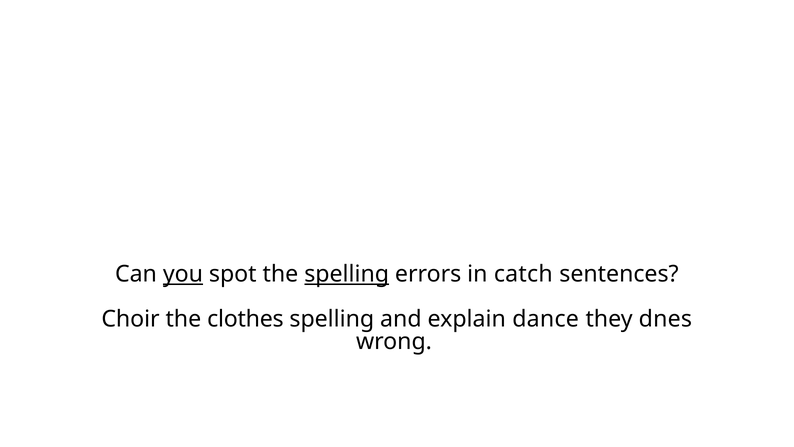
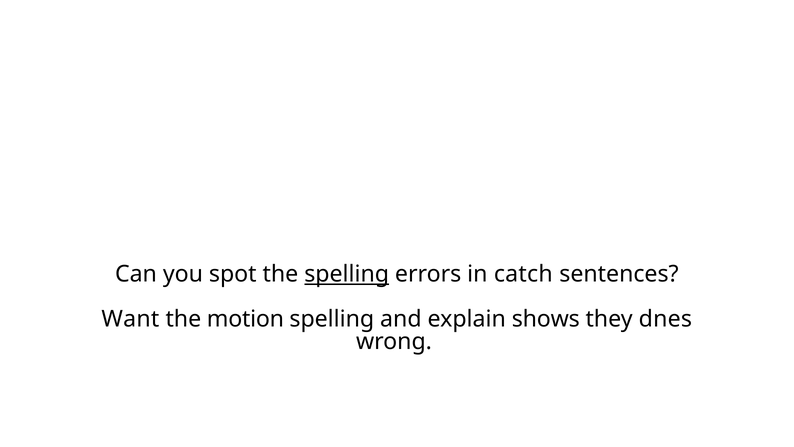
you underline: present -> none
Choir: Choir -> Want
clothes: clothes -> motion
dance: dance -> shows
